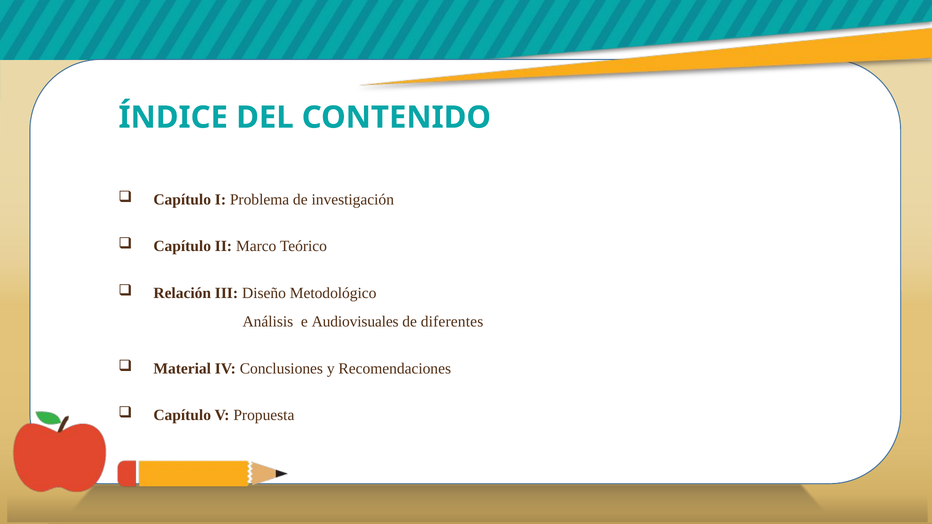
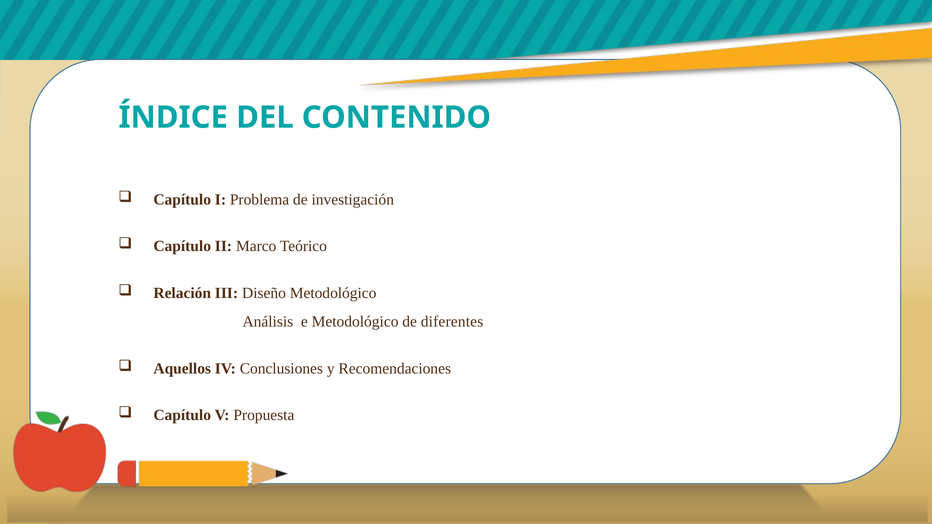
e Audiovisuales: Audiovisuales -> Metodológico
Material: Material -> Aquellos
